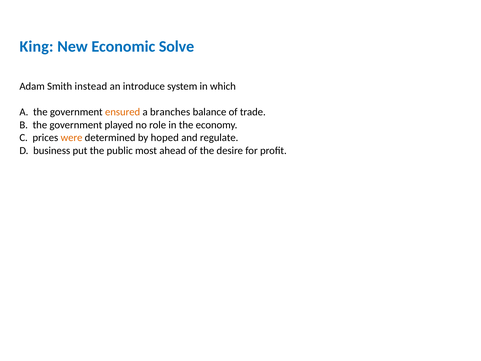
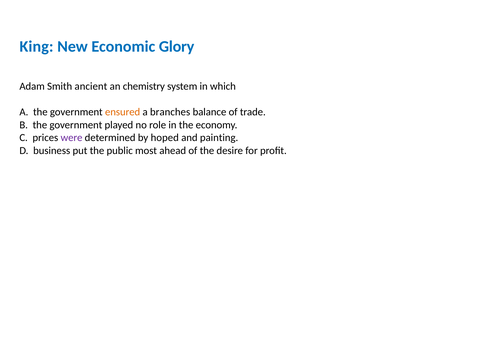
Solve: Solve -> Glory
instead: instead -> ancient
introduce: introduce -> chemistry
were colour: orange -> purple
regulate: regulate -> painting
